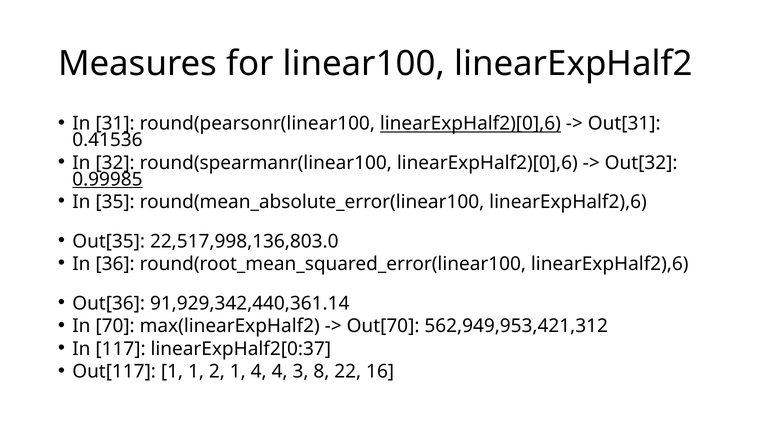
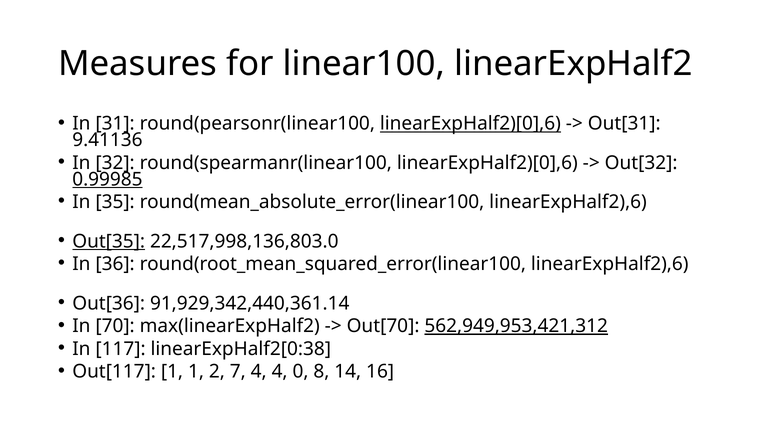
0.41536: 0.41536 -> 9.41136
Out[35 underline: none -> present
562,949,953,421,312 underline: none -> present
linearExpHalf2[0:37: linearExpHalf2[0:37 -> linearExpHalf2[0:38
2 1: 1 -> 7
3: 3 -> 0
22: 22 -> 14
